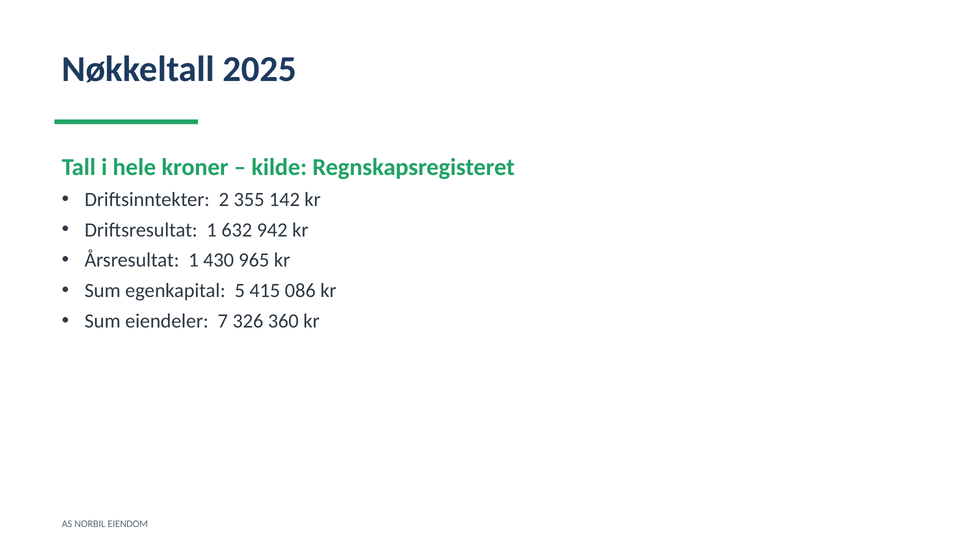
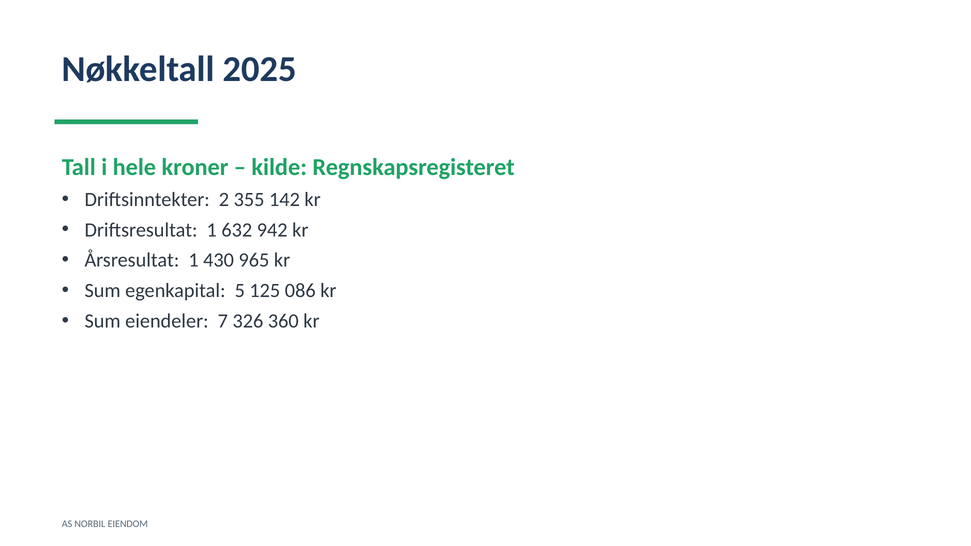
415: 415 -> 125
